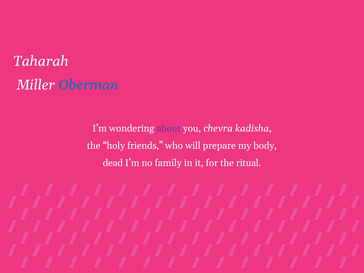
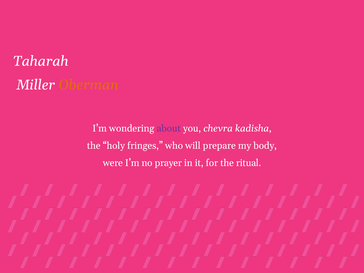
Oberman colour: blue -> orange
friends: friends -> fringes
dead: dead -> were
family: family -> prayer
